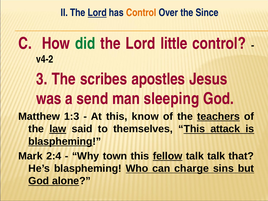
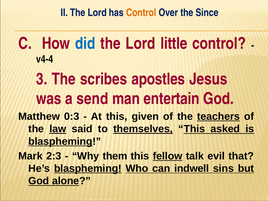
Lord at (97, 13) underline: present -> none
did colour: green -> blue
v4-2: v4-2 -> v4-4
sleeping: sleeping -> entertain
1:3: 1:3 -> 0:3
know: know -> given
themselves underline: none -> present
attack: attack -> asked
2:4: 2:4 -> 2:3
town: town -> them
talk talk: talk -> evil
blaspheming at (88, 168) underline: none -> present
charge: charge -> indwell
